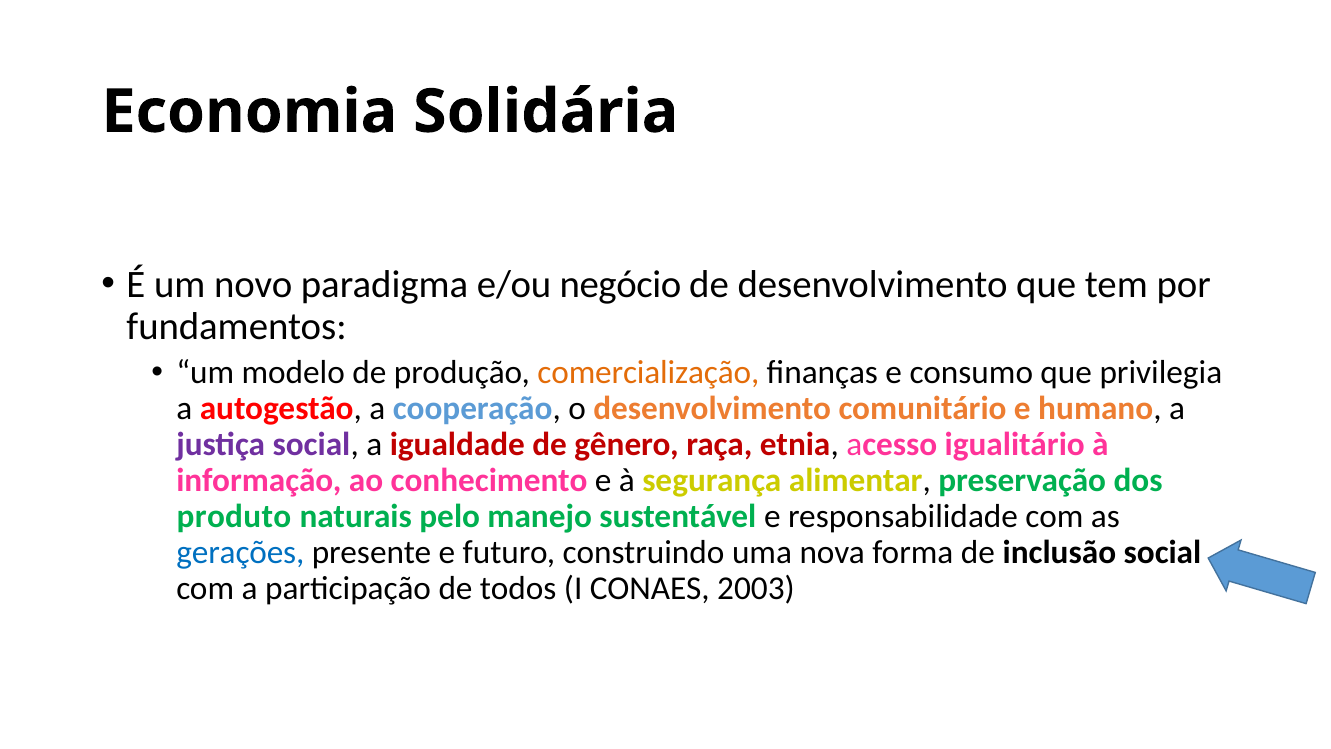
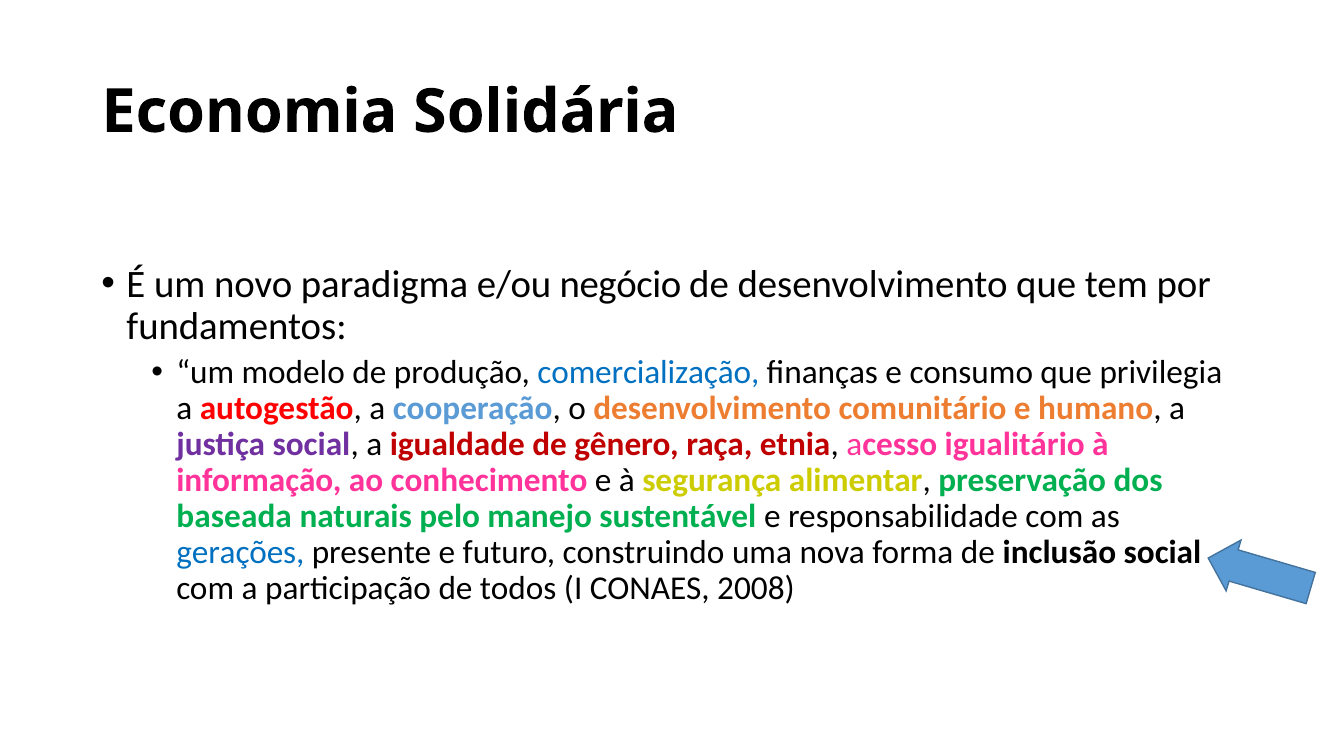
comercialização colour: orange -> blue
produto: produto -> baseada
2003: 2003 -> 2008
